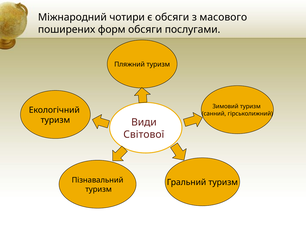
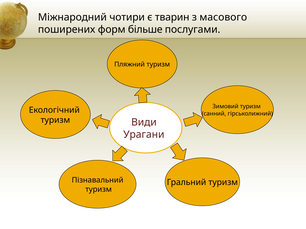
є обсяги: обсяги -> тварин
форм обсяги: обсяги -> більше
Світової: Світової -> Урагани
